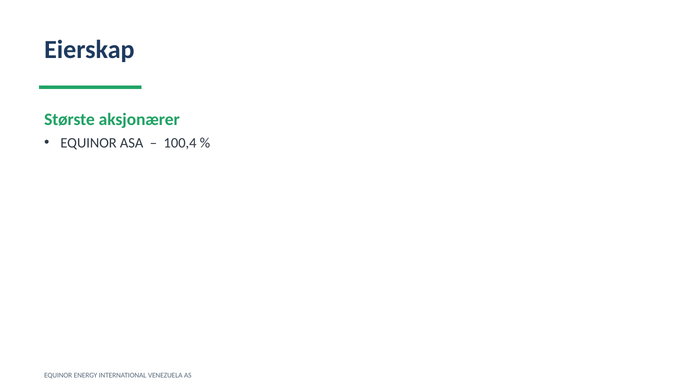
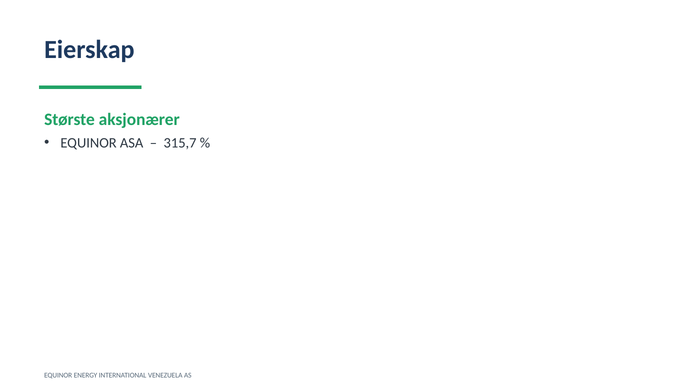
100,4: 100,4 -> 315,7
